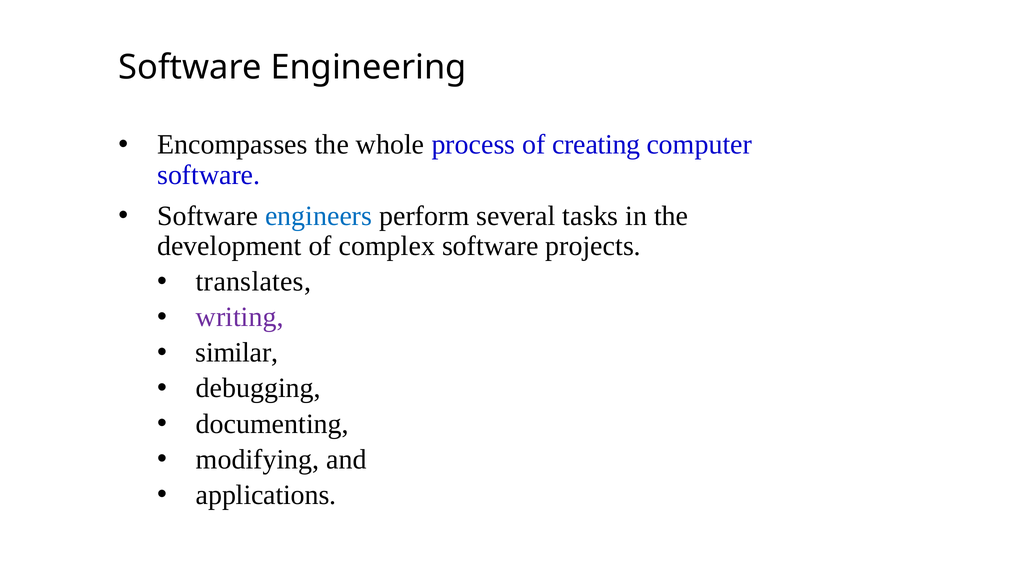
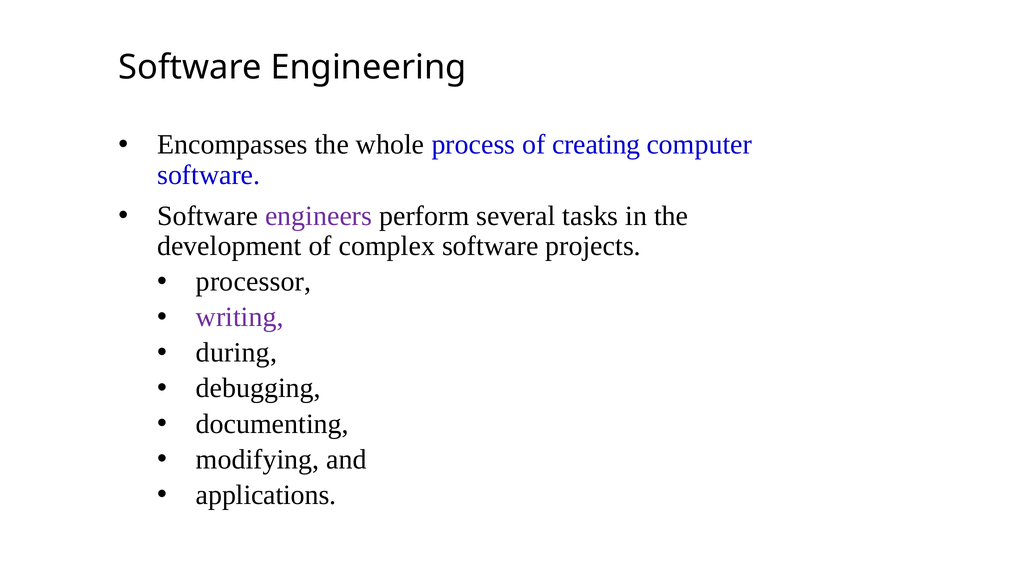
engineers colour: blue -> purple
translates: translates -> processor
similar: similar -> during
